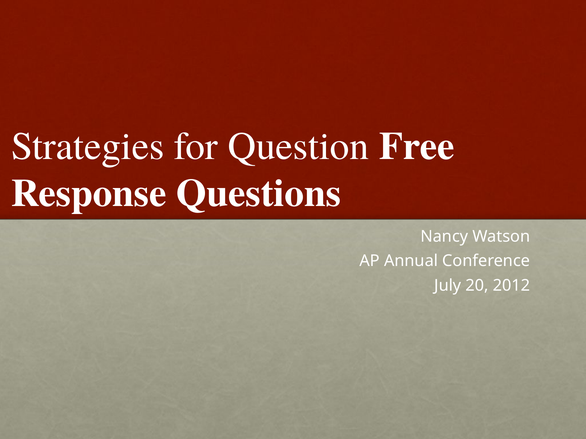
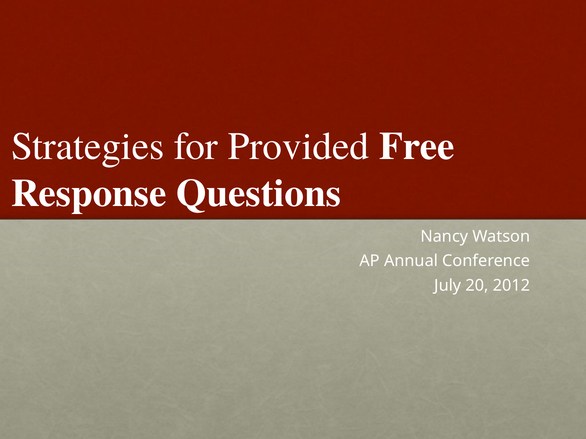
Question: Question -> Provided
